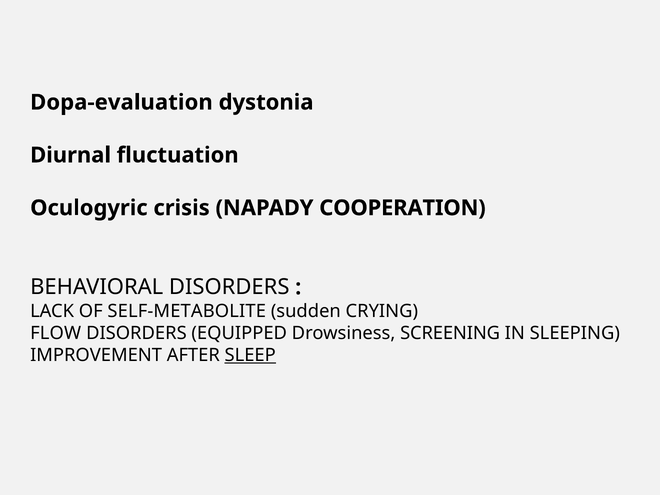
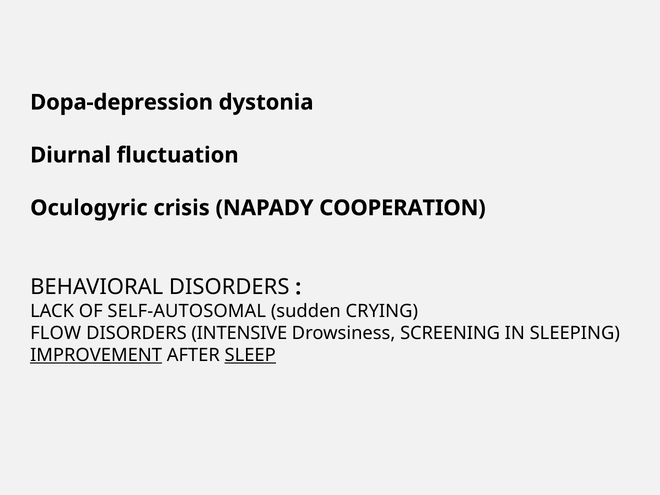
Dopa-evaluation: Dopa-evaluation -> Dopa-depression
SELF-METABOLITE: SELF-METABOLITE -> SELF-AUTOSOMAL
EQUIPPED: EQUIPPED -> INTENSIVE
IMPROVEMENT underline: none -> present
